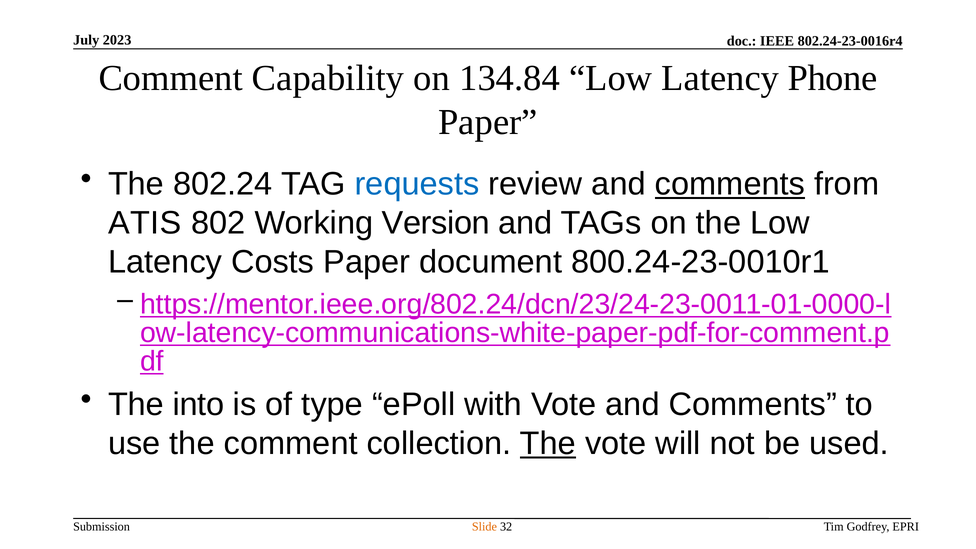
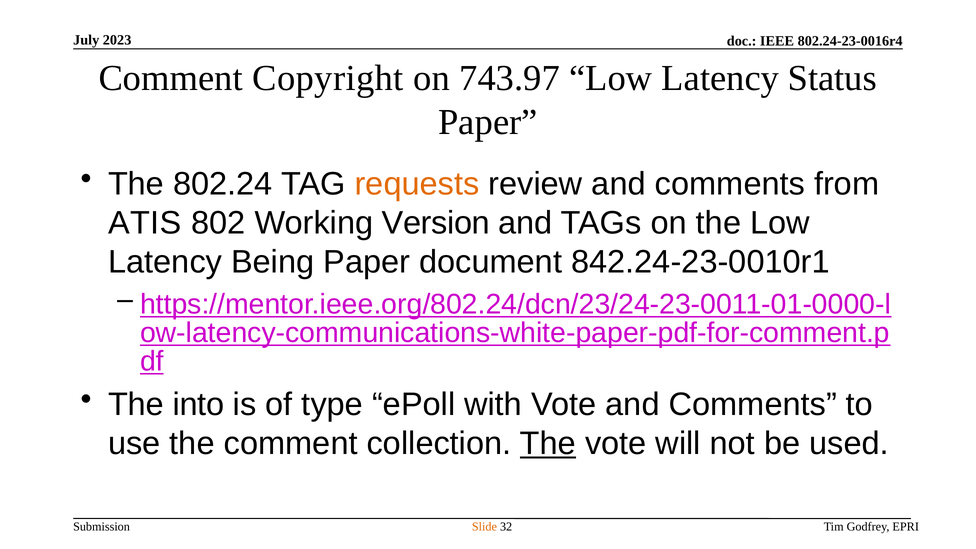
Capability: Capability -> Copyright
134.84: 134.84 -> 743.97
Phone: Phone -> Status
requests colour: blue -> orange
comments at (730, 184) underline: present -> none
Costs: Costs -> Being
800.24-23-0010r1: 800.24-23-0010r1 -> 842.24-23-0010r1
